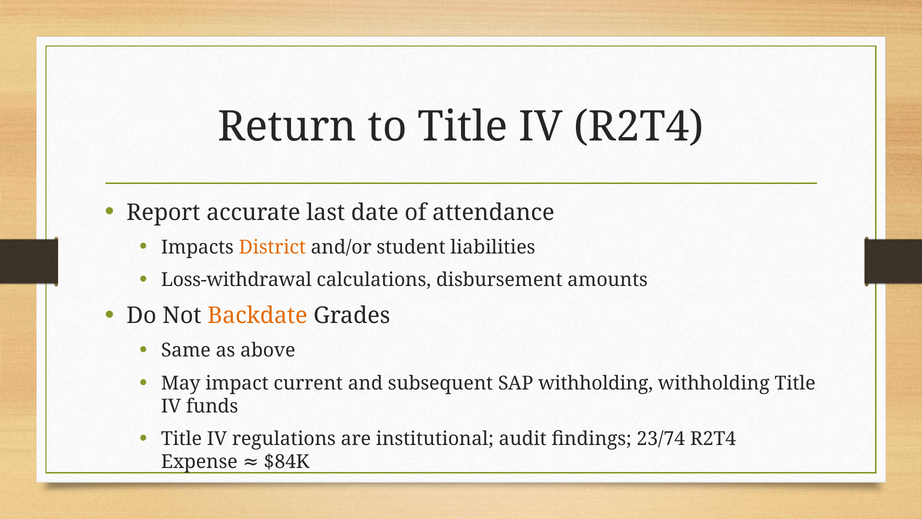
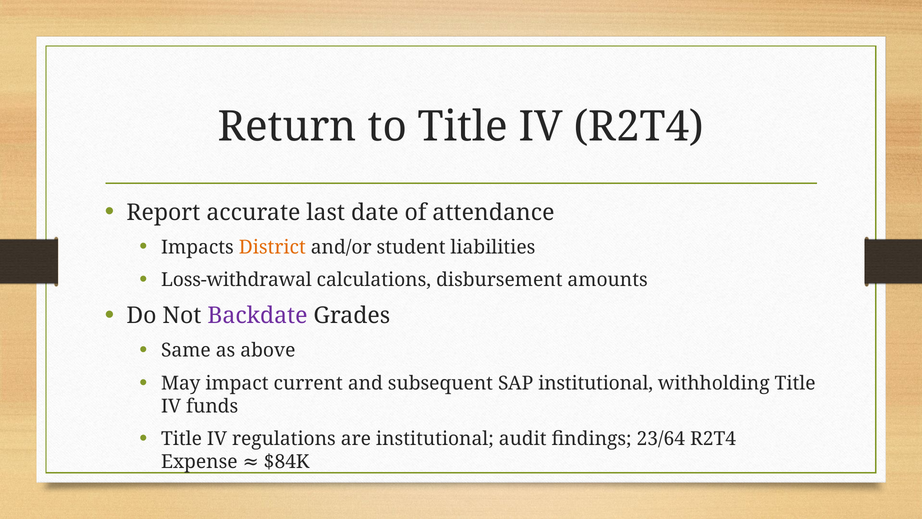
Backdate colour: orange -> purple
SAP withholding: withholding -> institutional
23/74: 23/74 -> 23/64
